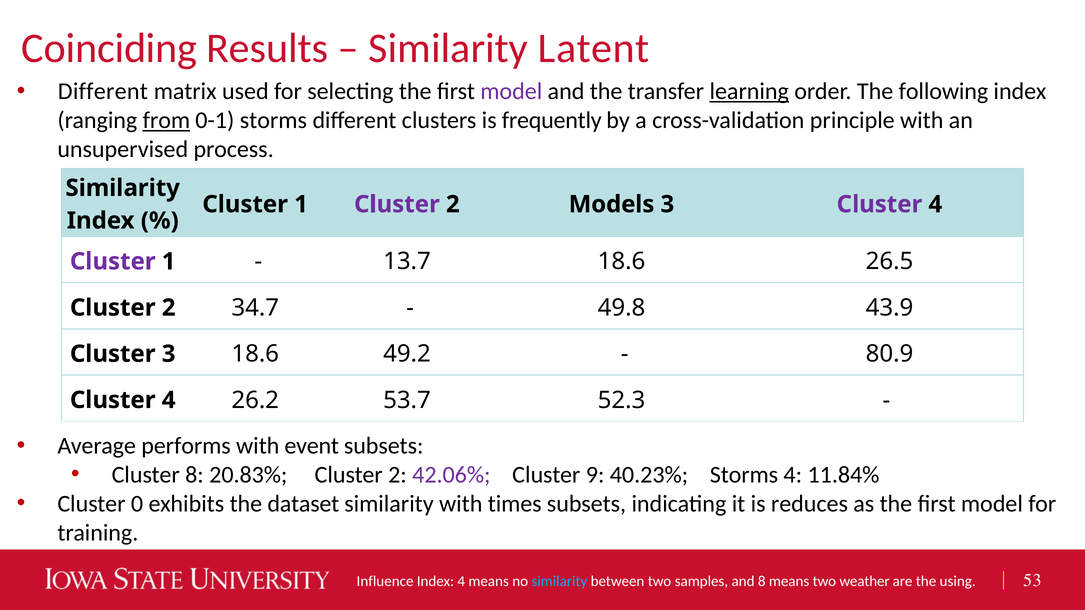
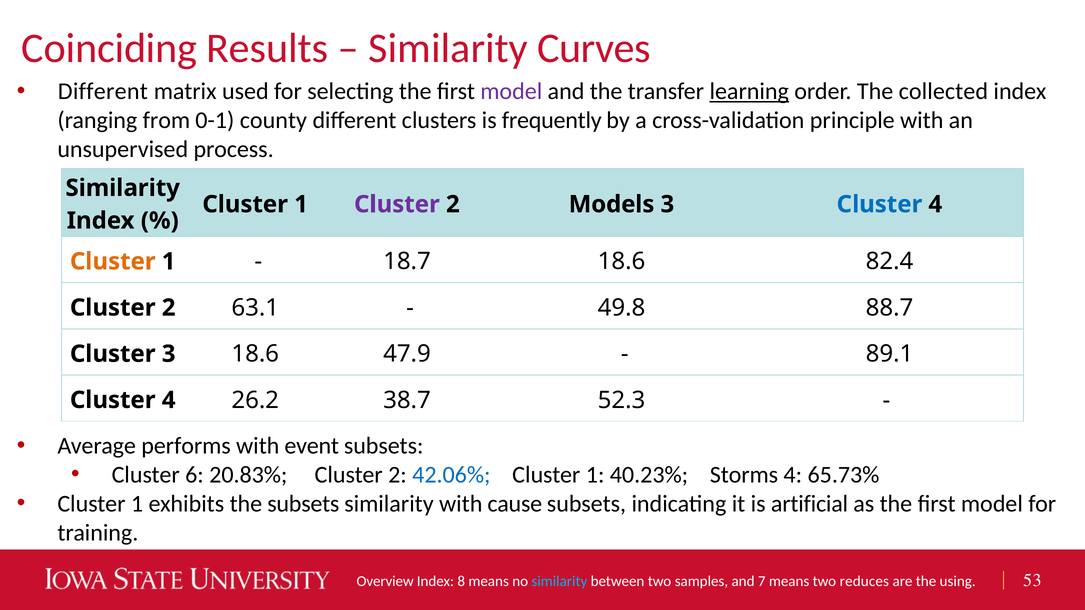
Latent: Latent -> Curves
following: following -> collected
from underline: present -> none
0-1 storms: storms -> county
Cluster at (879, 204) colour: purple -> blue
Cluster at (113, 262) colour: purple -> orange
13.7: 13.7 -> 18.7
26.5: 26.5 -> 82.4
34.7: 34.7 -> 63.1
43.9: 43.9 -> 88.7
49.2: 49.2 -> 47.9
80.9: 80.9 -> 89.1
53.7: 53.7 -> 38.7
Cluster 8: 8 -> 6
42.06% colour: purple -> blue
9 at (595, 475): 9 -> 1
11.84%: 11.84% -> 65.73%
0 at (137, 504): 0 -> 1
the dataset: dataset -> subsets
times: times -> cause
reduces: reduces -> artificial
Influence: Influence -> Overview
Index 4: 4 -> 8
and 8: 8 -> 7
weather: weather -> reduces
